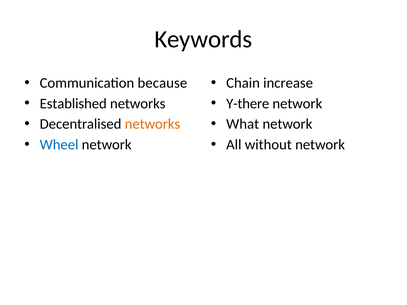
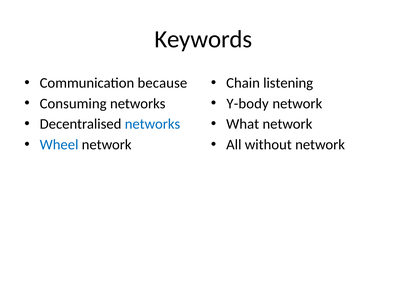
increase: increase -> listening
Established: Established -> Consuming
Y-there: Y-there -> Y-body
networks at (152, 124) colour: orange -> blue
